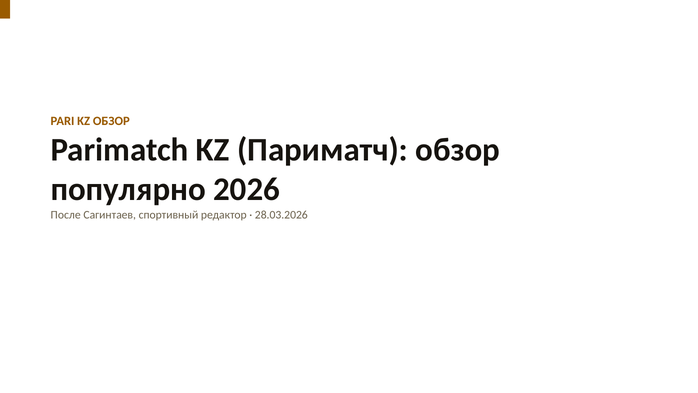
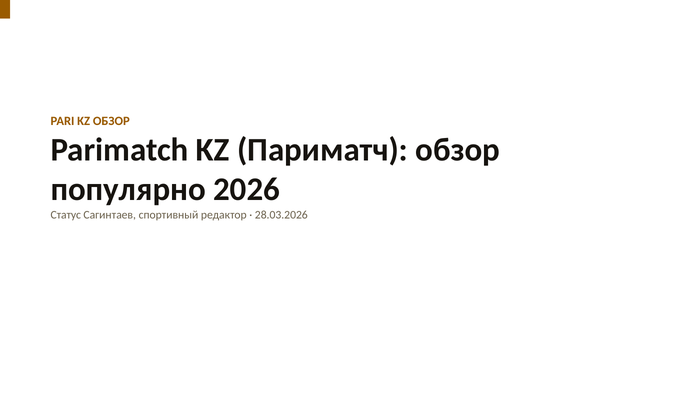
После: После -> Статус
